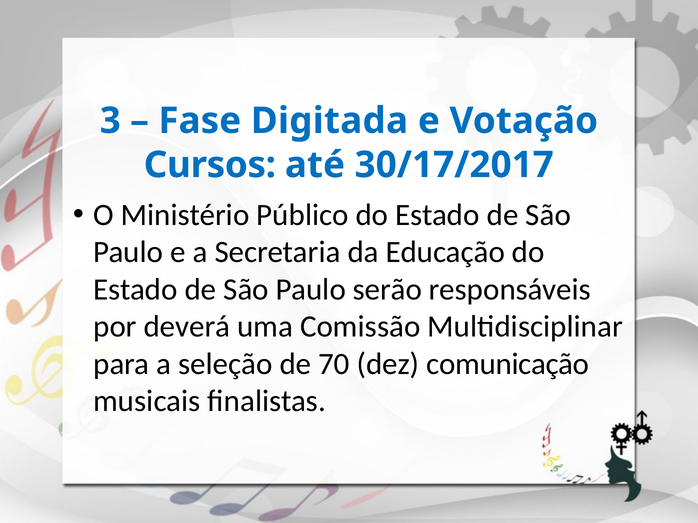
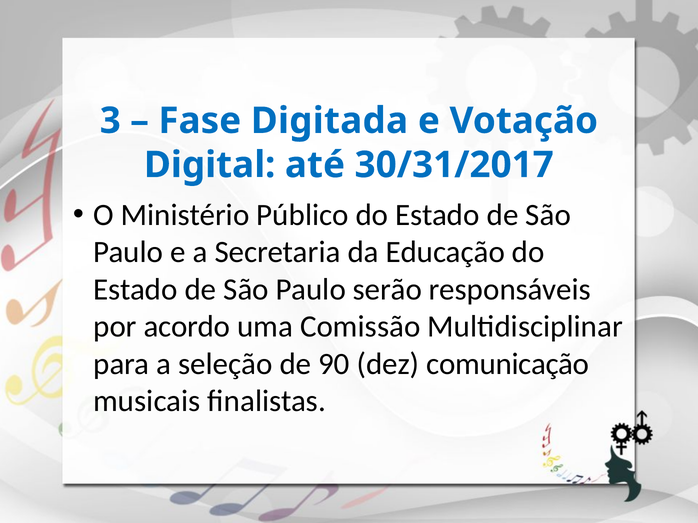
Cursos: Cursos -> Digital
30/17/2017: 30/17/2017 -> 30/31/2017
deverá: deverá -> acordo
70: 70 -> 90
